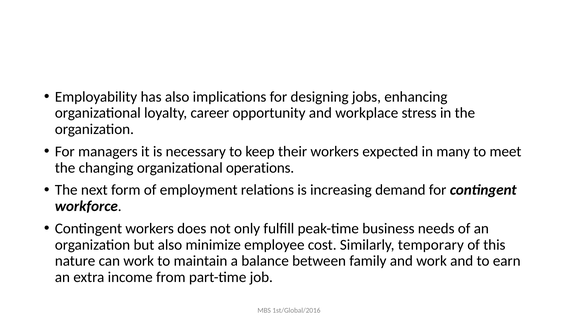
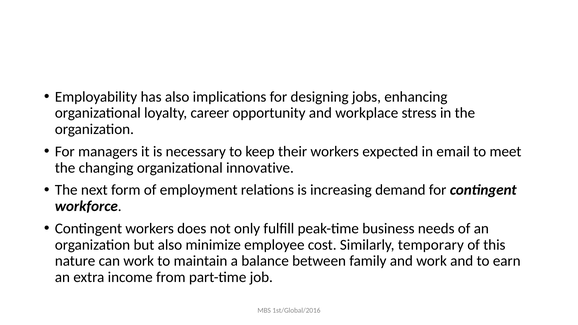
many: many -> email
operations: operations -> innovative
